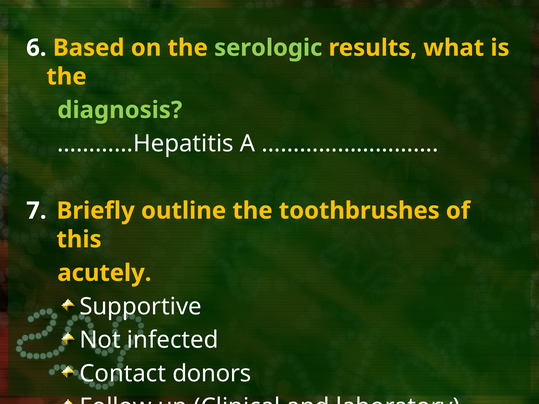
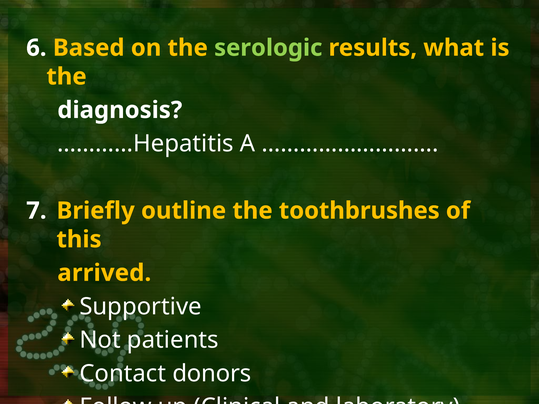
diagnosis colour: light green -> white
acutely: acutely -> arrived
infected: infected -> patients
